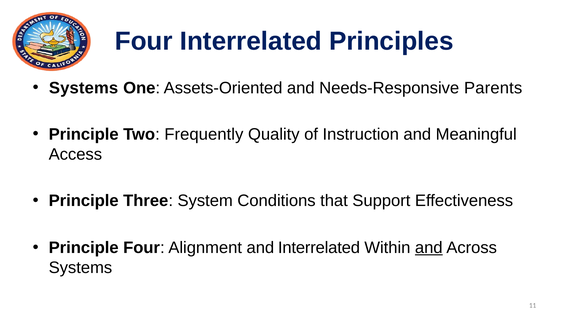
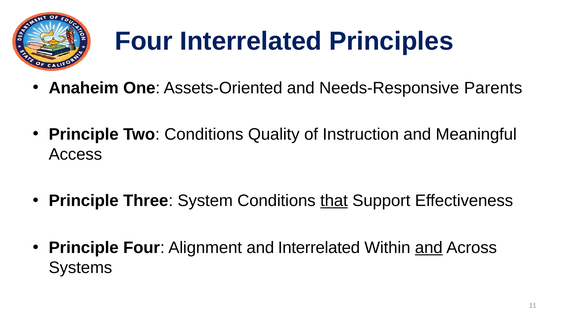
Systems at (84, 88): Systems -> Anaheim
Two Frequently: Frequently -> Conditions
that underline: none -> present
